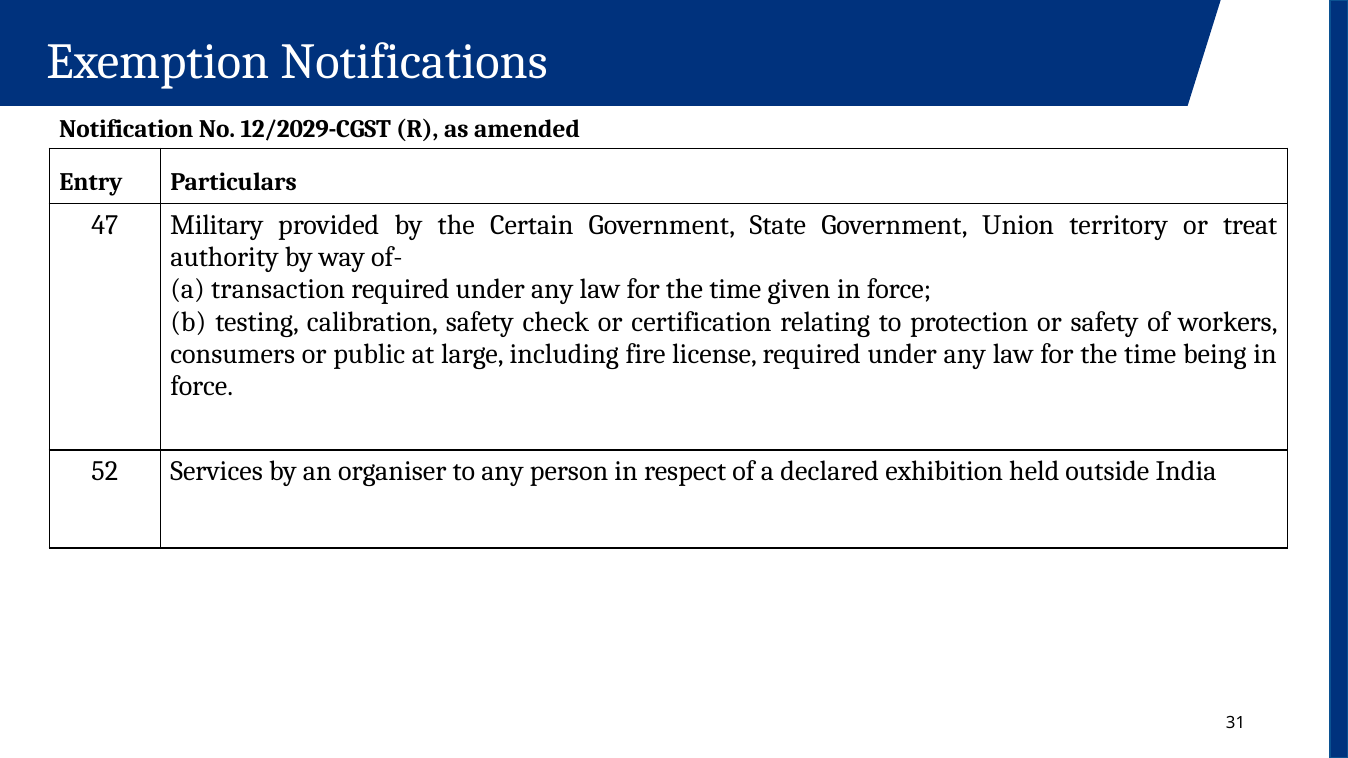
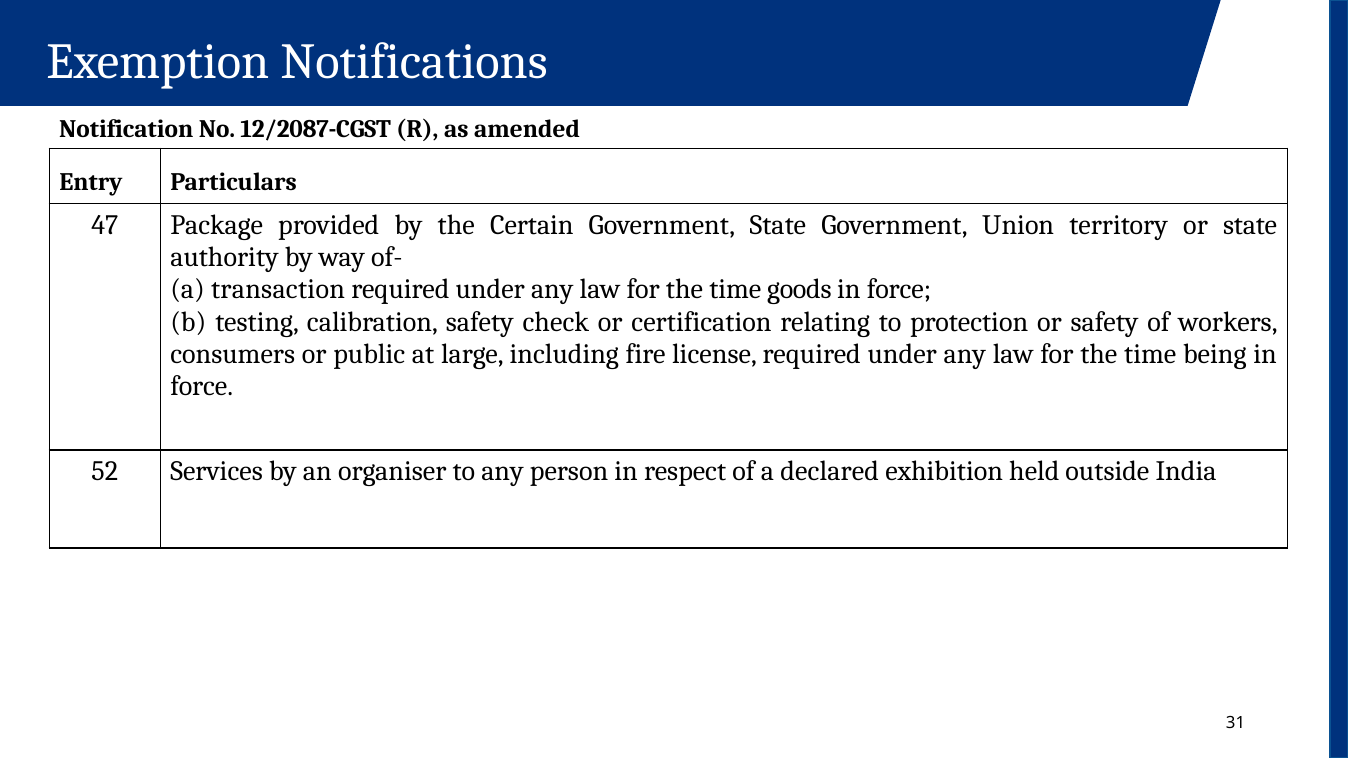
12/2029-CGST: 12/2029-CGST -> 12/2087-CGST
Military: Military -> Package
or treat: treat -> state
given: given -> goods
